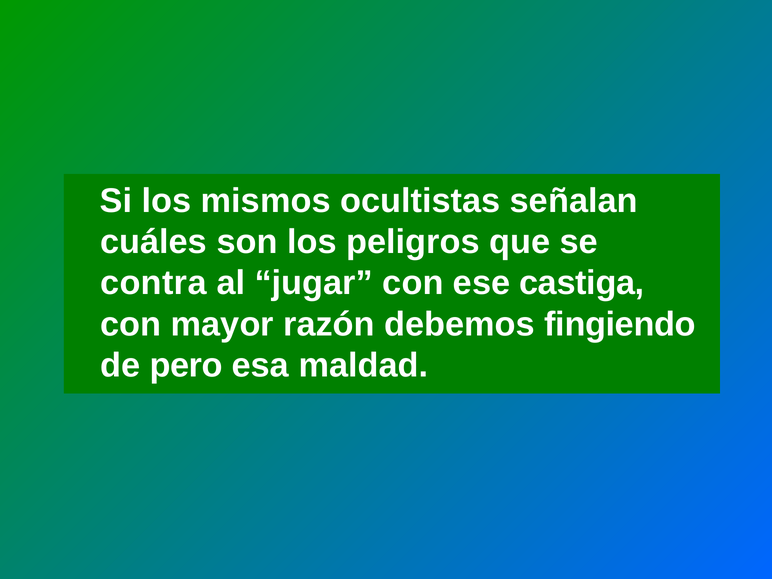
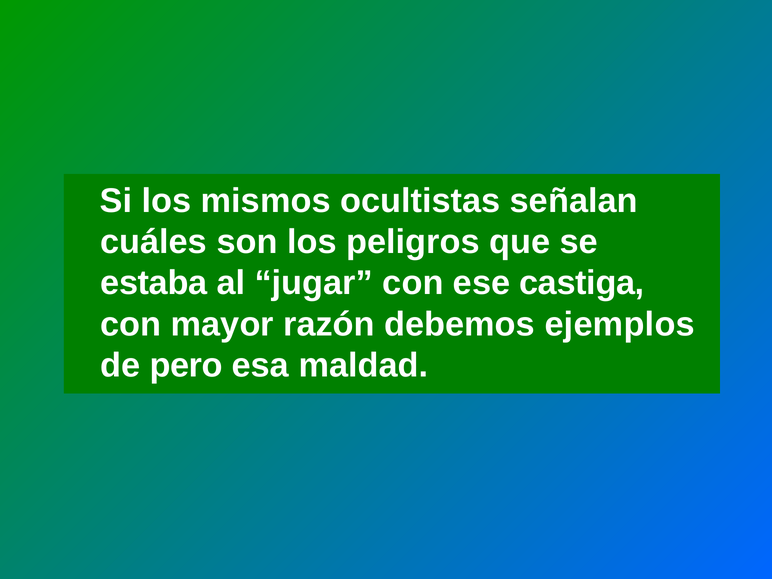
contra: contra -> estaba
fingiendo: fingiendo -> ejemplos
